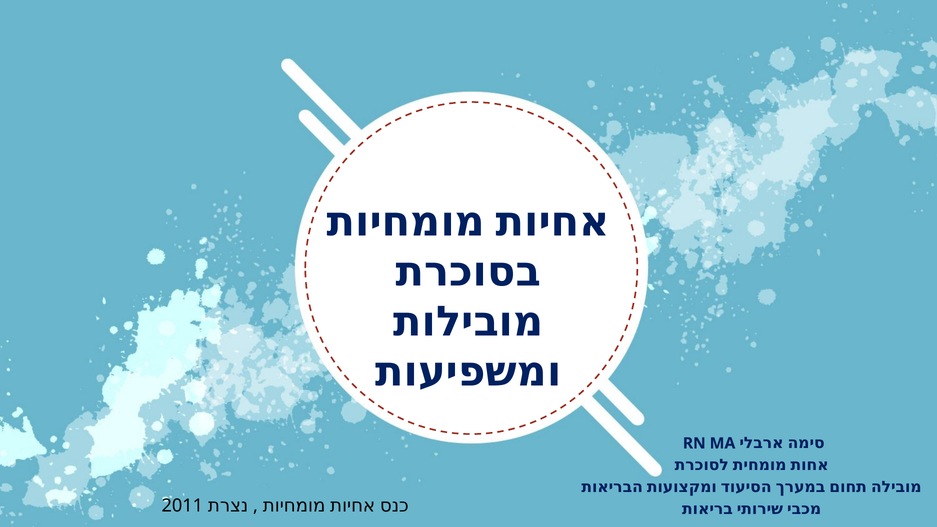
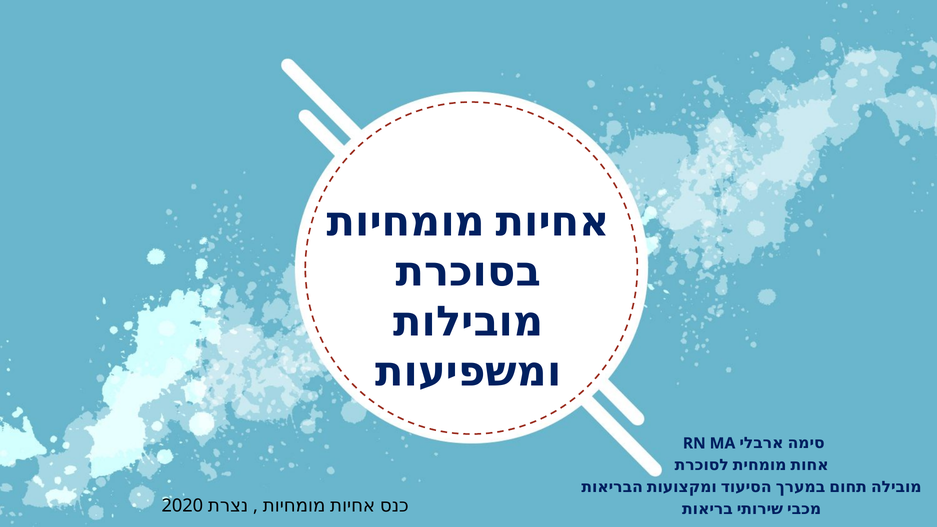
2011: 2011 -> 2020
